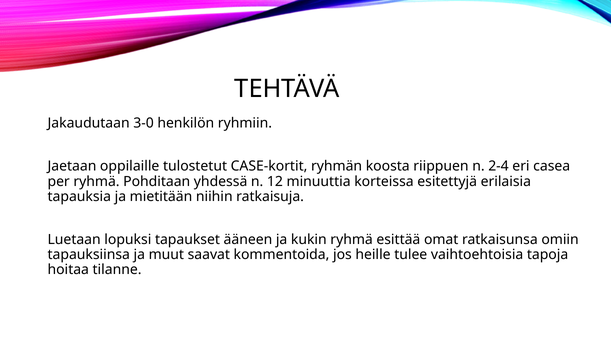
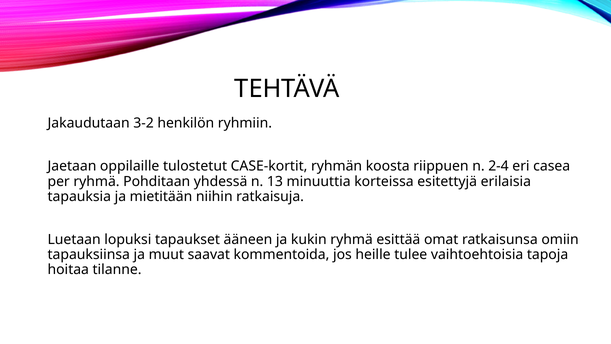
3-0: 3-0 -> 3-2
12: 12 -> 13
